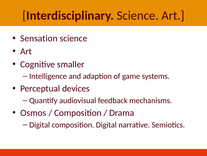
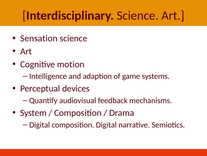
smaller: smaller -> motion
Osmos: Osmos -> System
